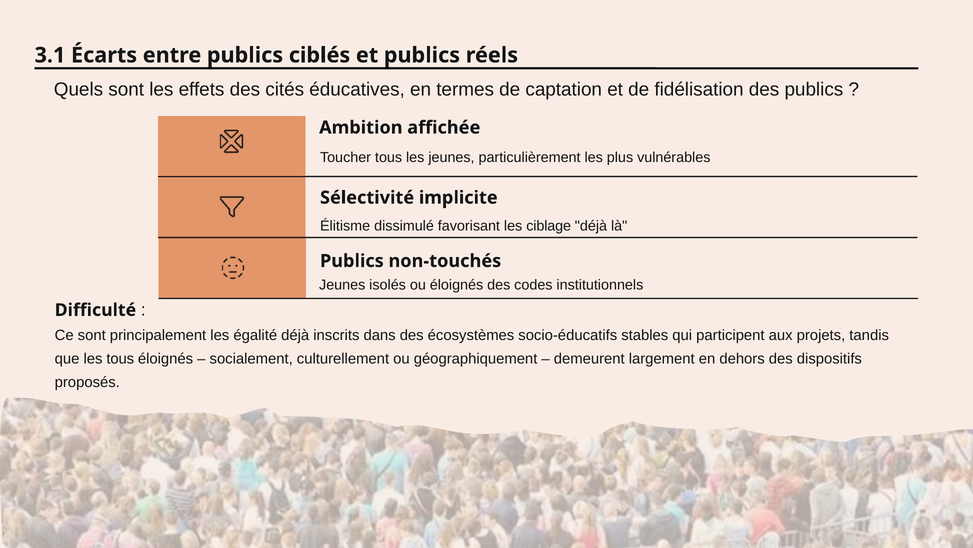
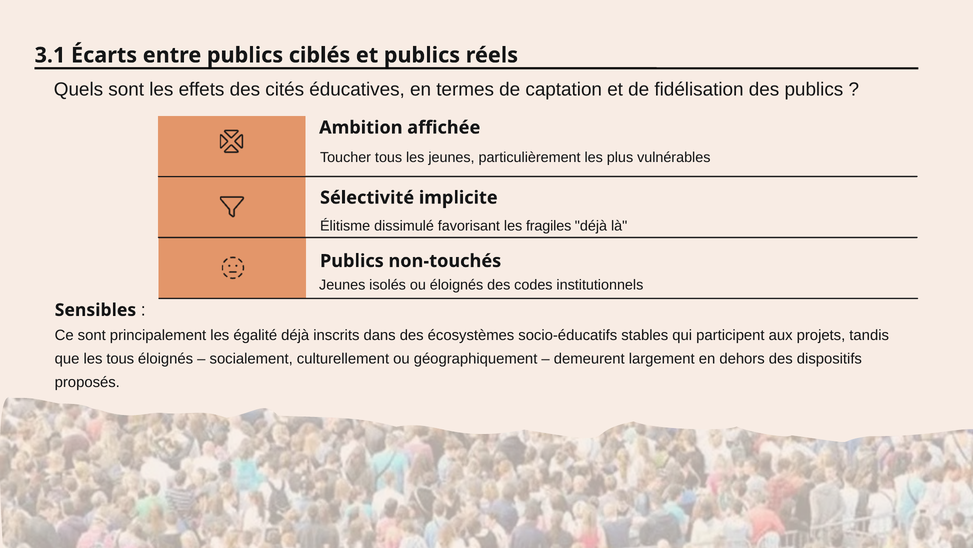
ciblage: ciblage -> fragiles
Difficulté: Difficulté -> Sensibles
